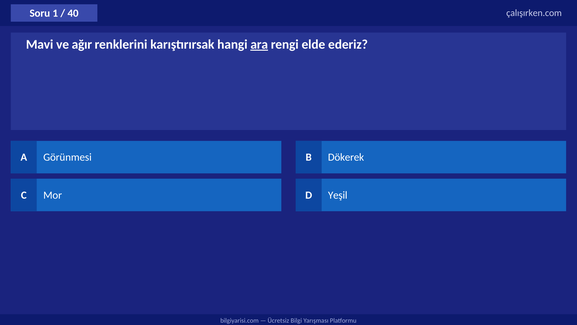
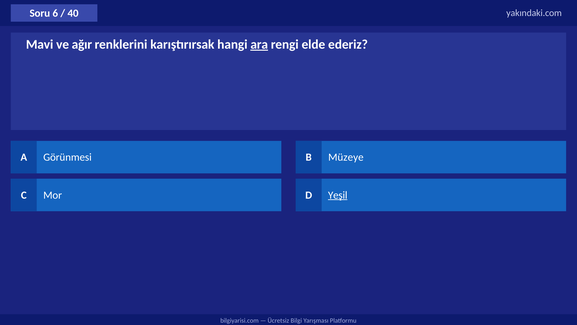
1: 1 -> 6
çalışırken.com: çalışırken.com -> yakındaki.com
Dökerek: Dökerek -> Müzeye
Yeşil underline: none -> present
